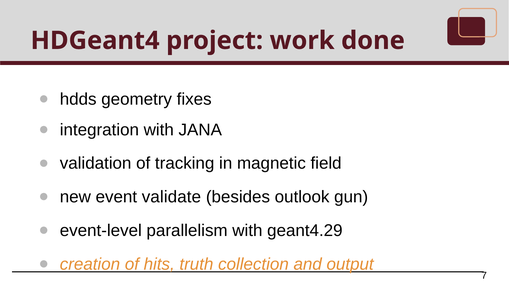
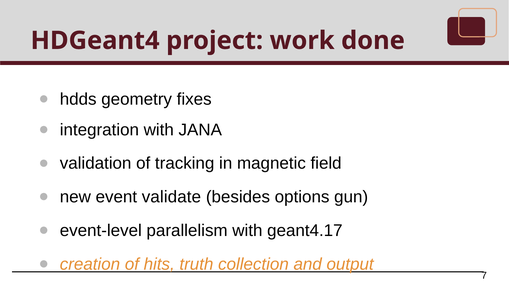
outlook: outlook -> options
geant4.29: geant4.29 -> geant4.17
